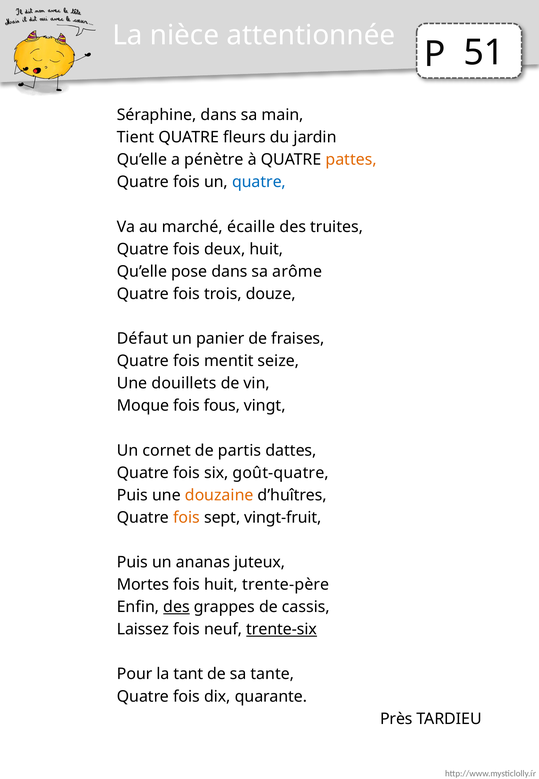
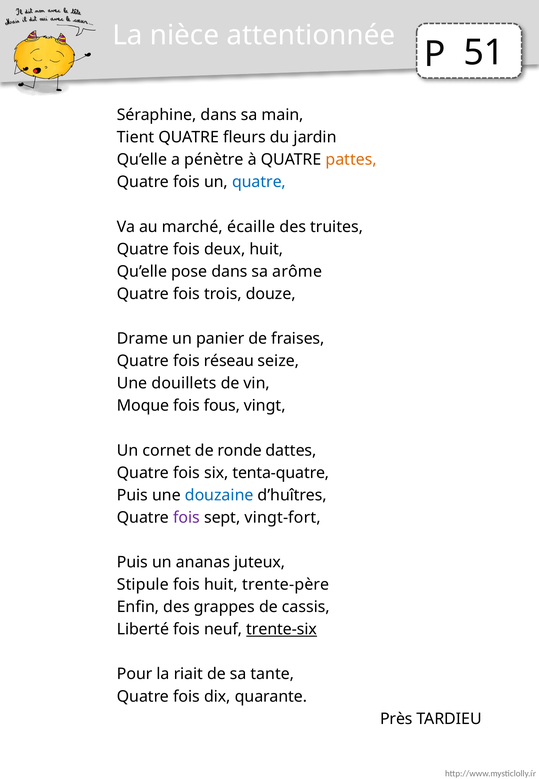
Défaut: Défaut -> Drame
mentit: mentit -> réseau
partis: partis -> ronde
goût-quatre: goût-quatre -> tenta-quatre
douzaine colour: orange -> blue
fois at (187, 517) colour: orange -> purple
vingt-fruit: vingt-fruit -> vingt-fort
Mortes: Mortes -> Stipule
des at (176, 607) underline: present -> none
Laissez: Laissez -> Liberté
tant: tant -> riait
